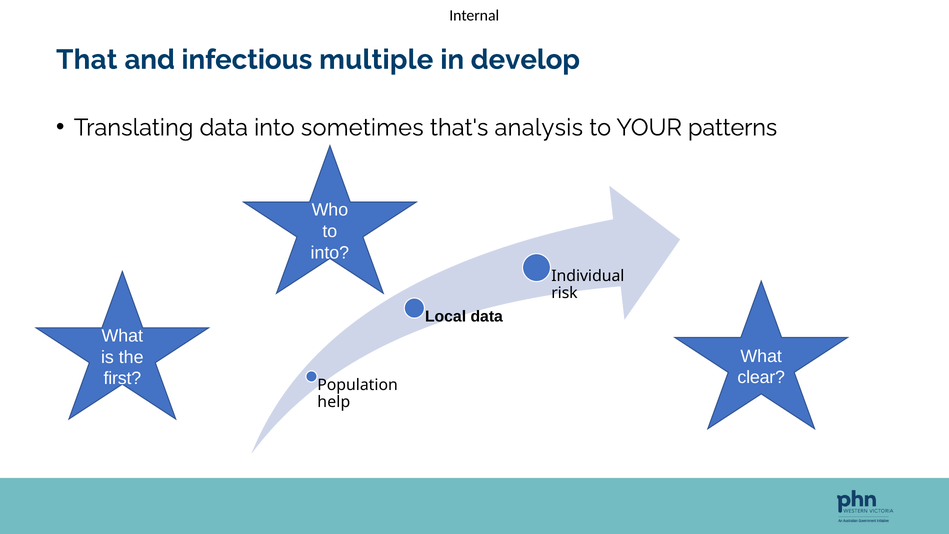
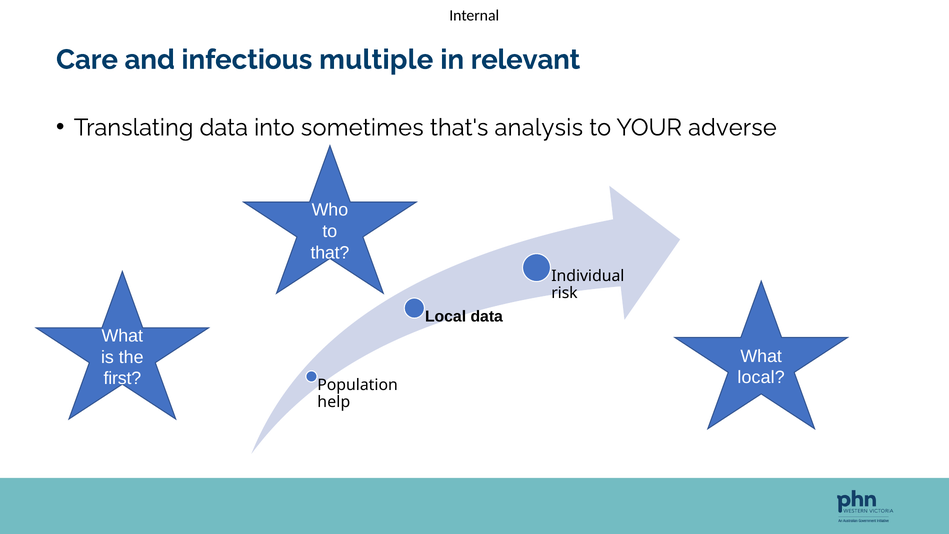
That: That -> Care
develop: develop -> relevant
patterns: patterns -> adverse
into at (330, 253): into -> that
clear at (761, 377): clear -> local
